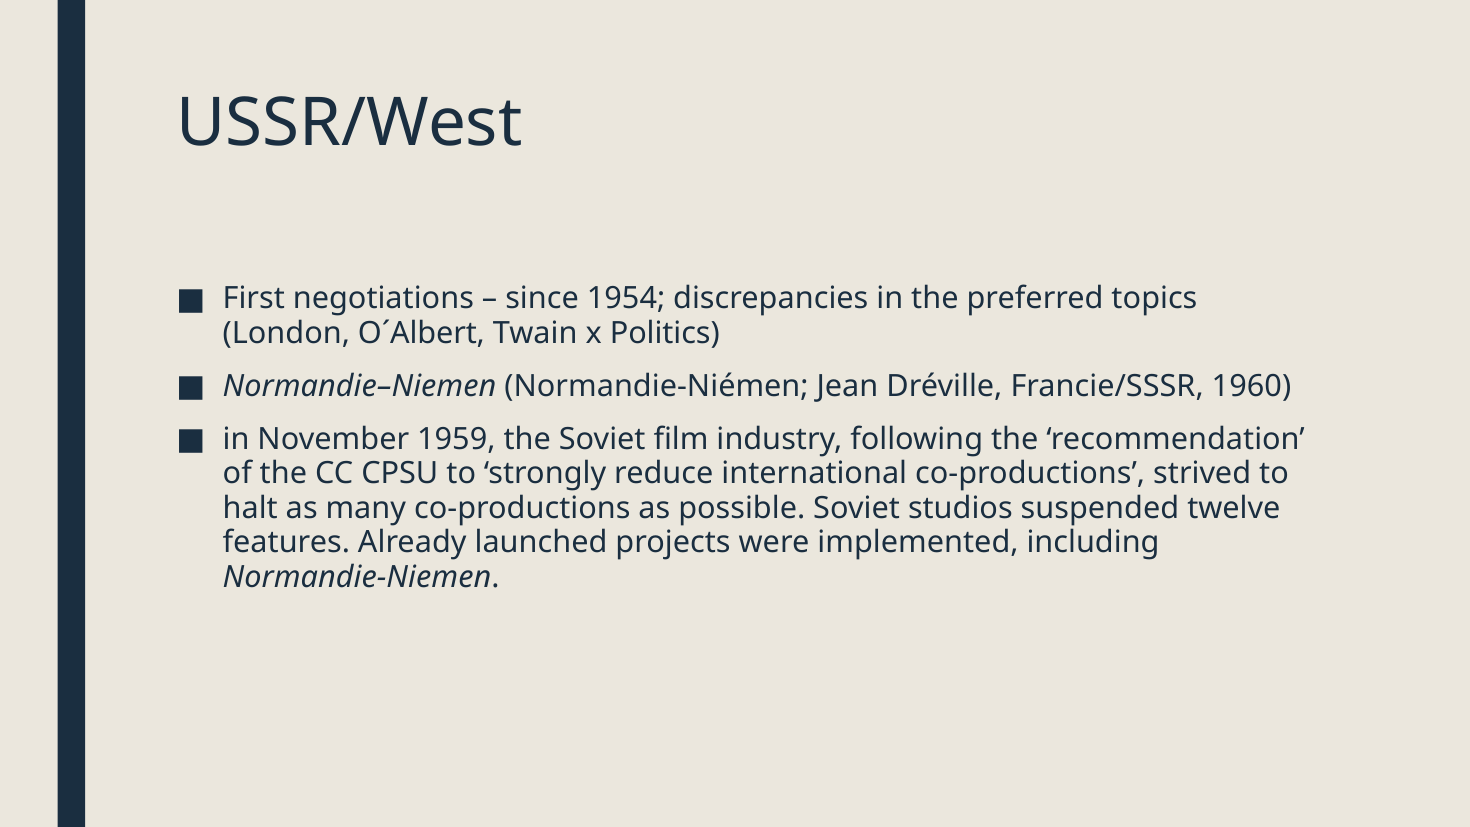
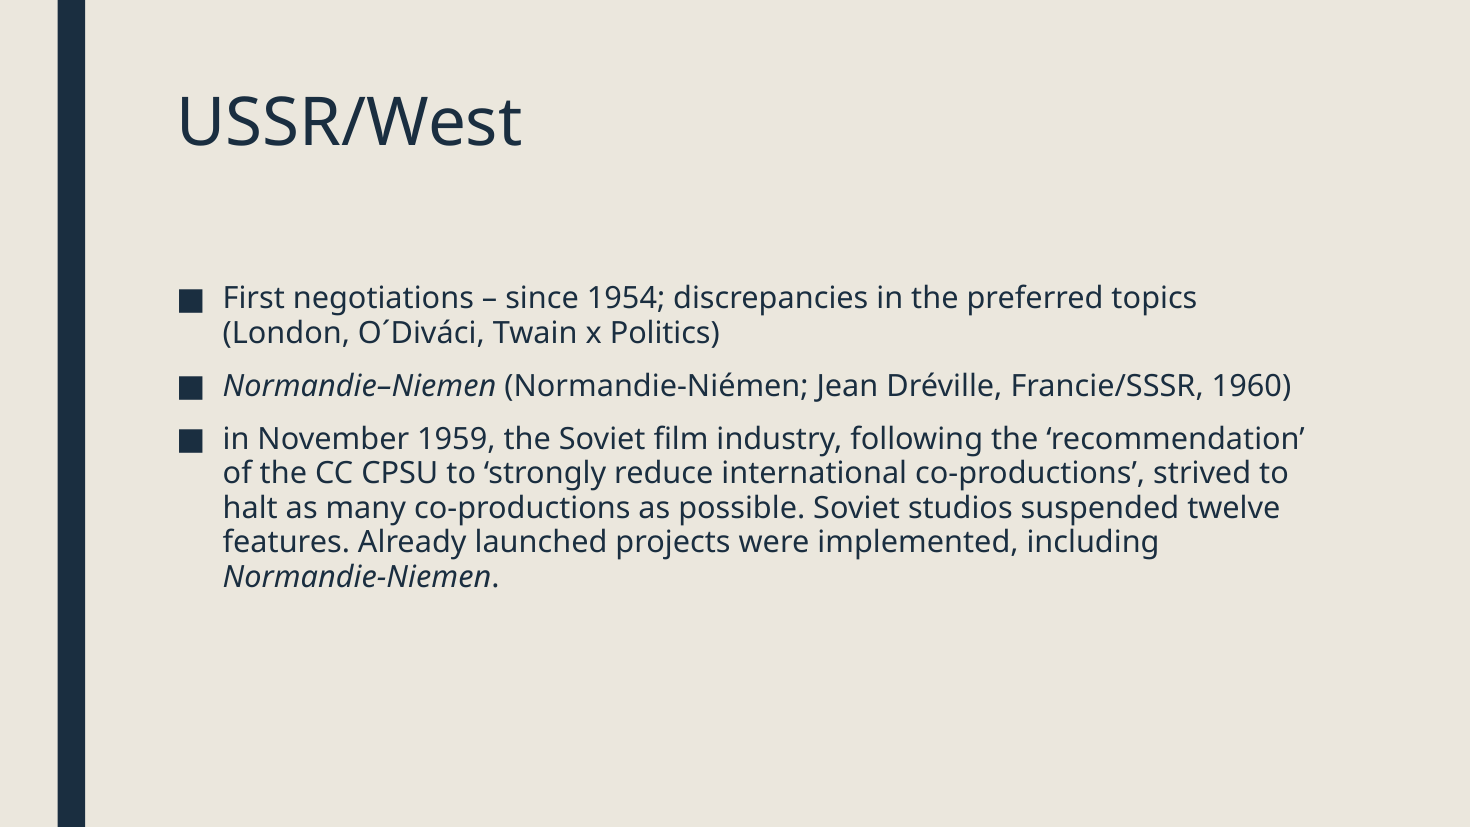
O´Albert: O´Albert -> O´Diváci
